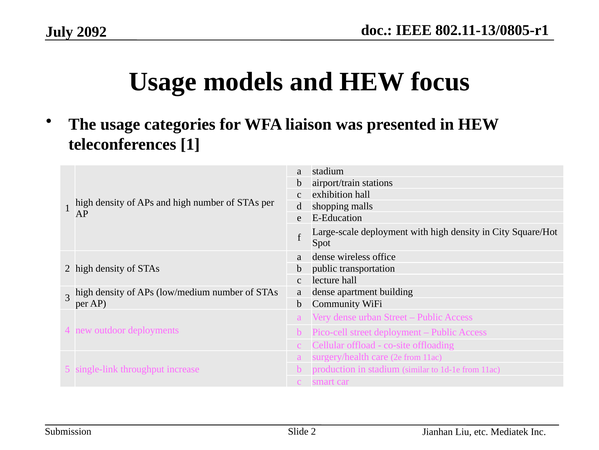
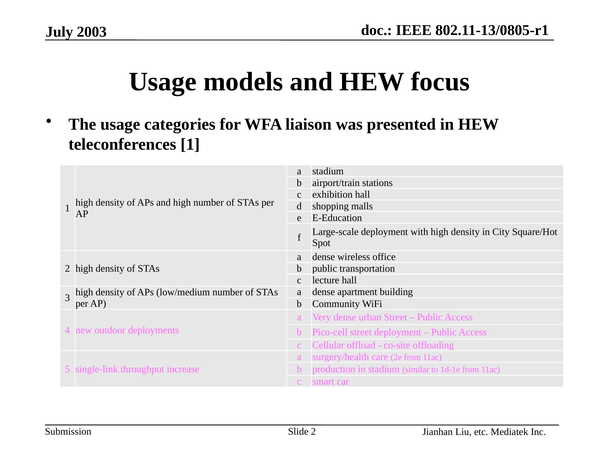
2092: 2092 -> 2003
